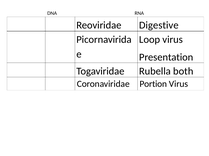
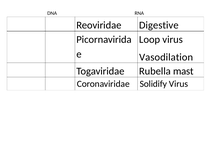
Presentation: Presentation -> Vasodilation
both: both -> mast
Portion: Portion -> Solidify
